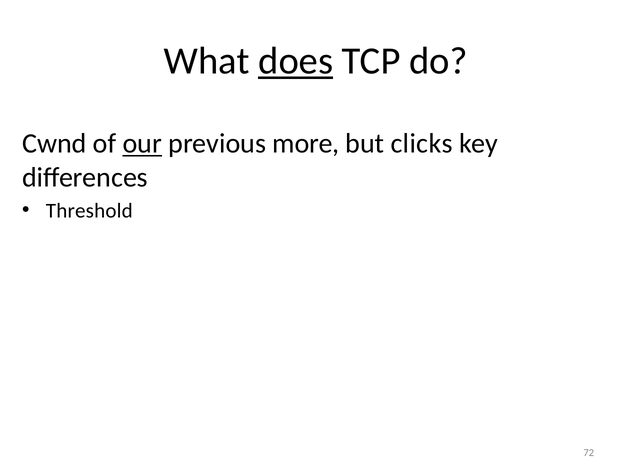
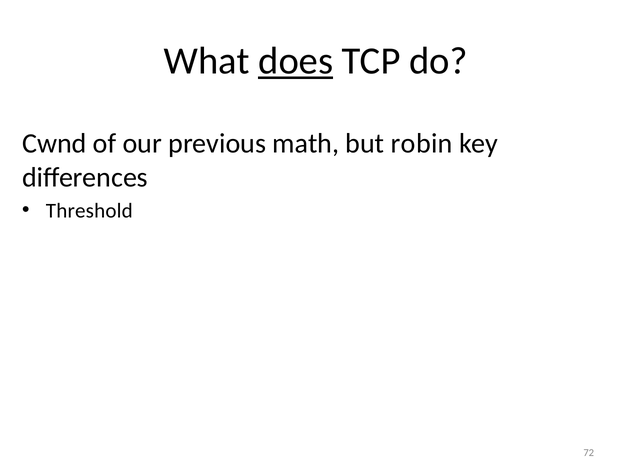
our underline: present -> none
more: more -> math
clicks: clicks -> robin
